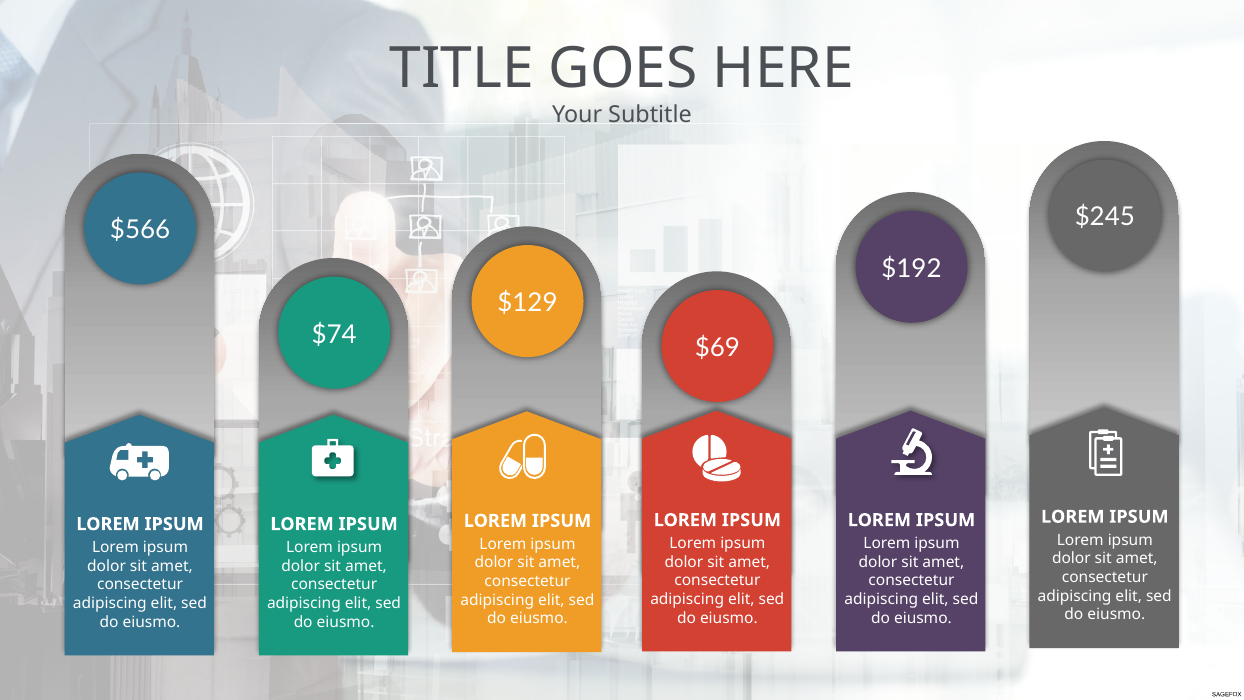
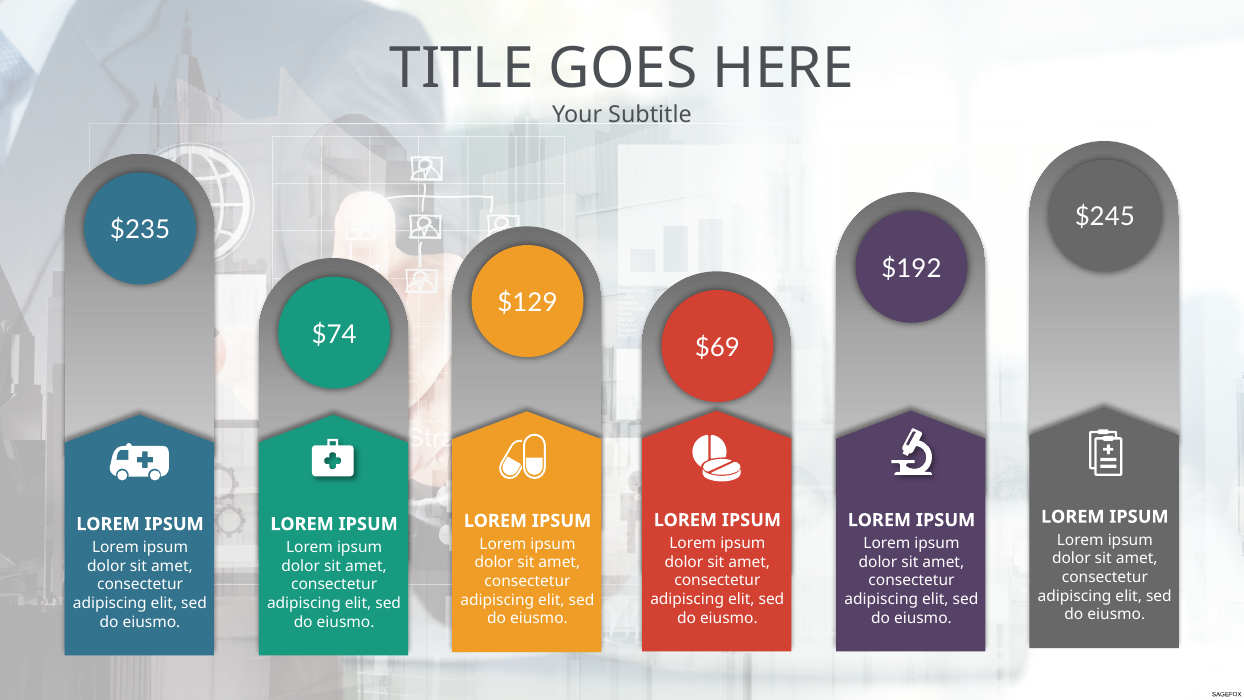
$566: $566 -> $235
